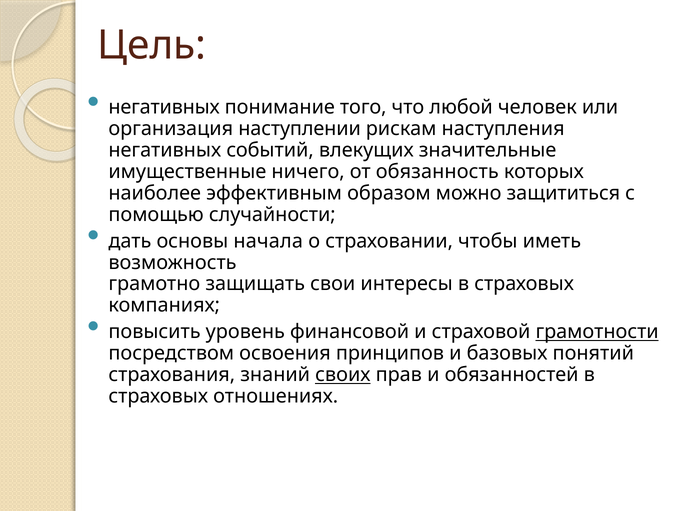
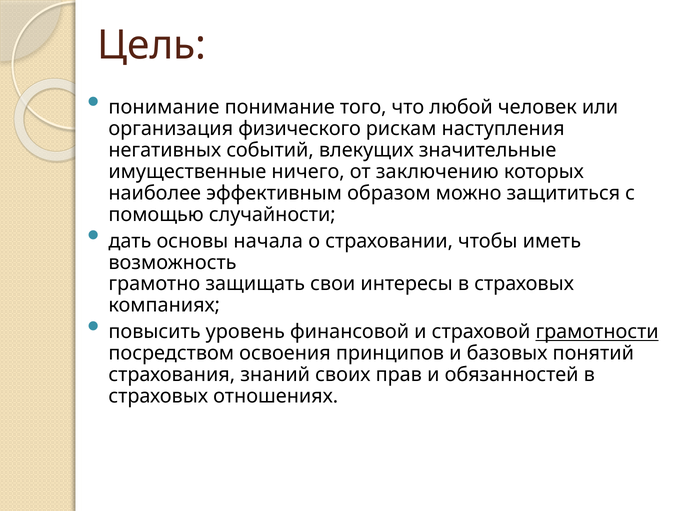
негативных at (164, 107): негативных -> понимание
наступлении: наступлении -> физического
обязанность: обязанность -> заключению
своих underline: present -> none
